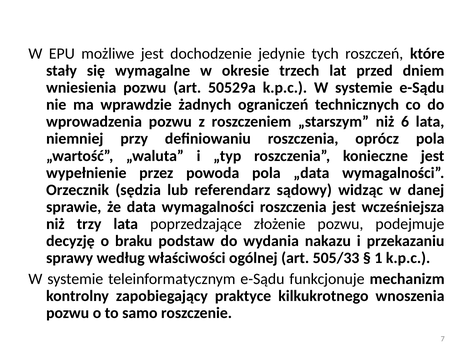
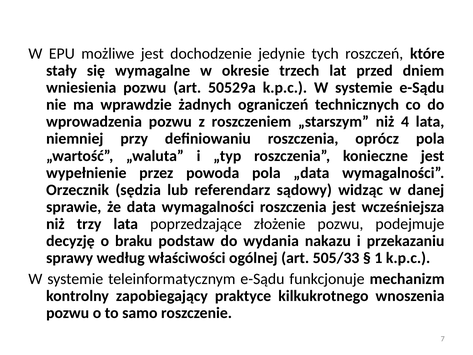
6: 6 -> 4
